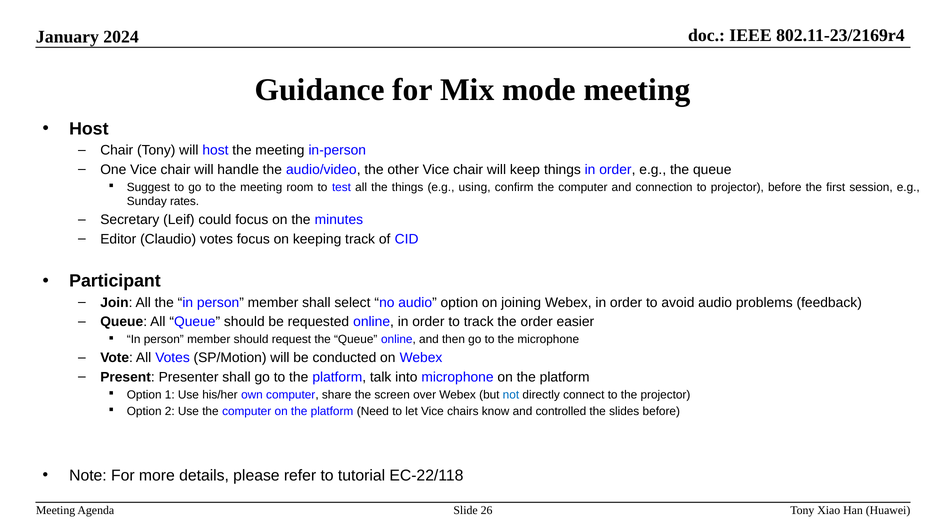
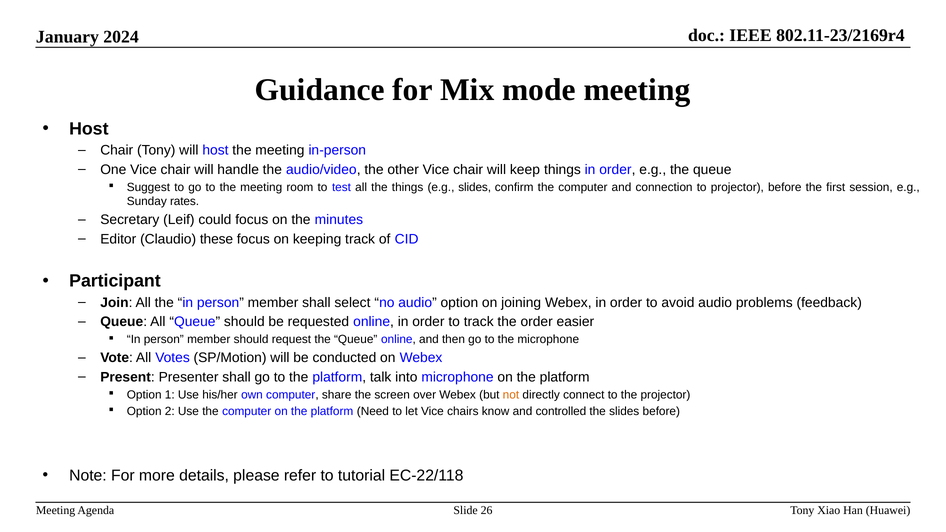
e.g using: using -> slides
Claudio votes: votes -> these
not colour: blue -> orange
